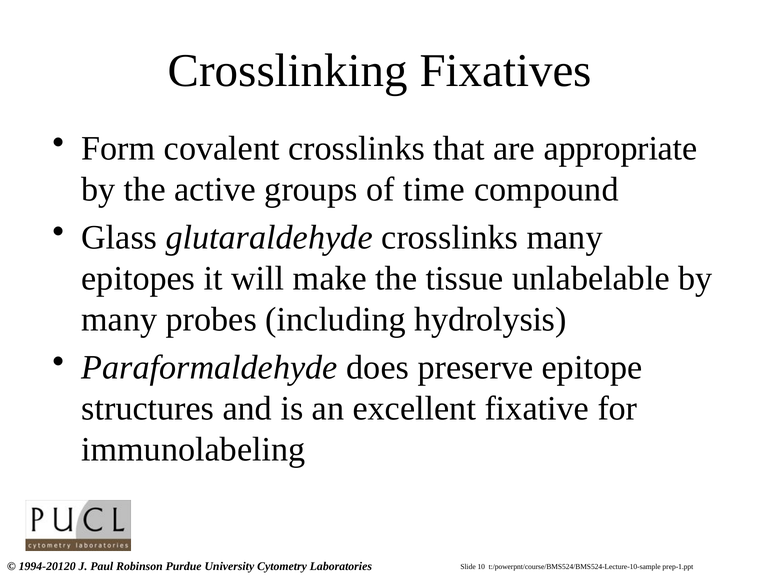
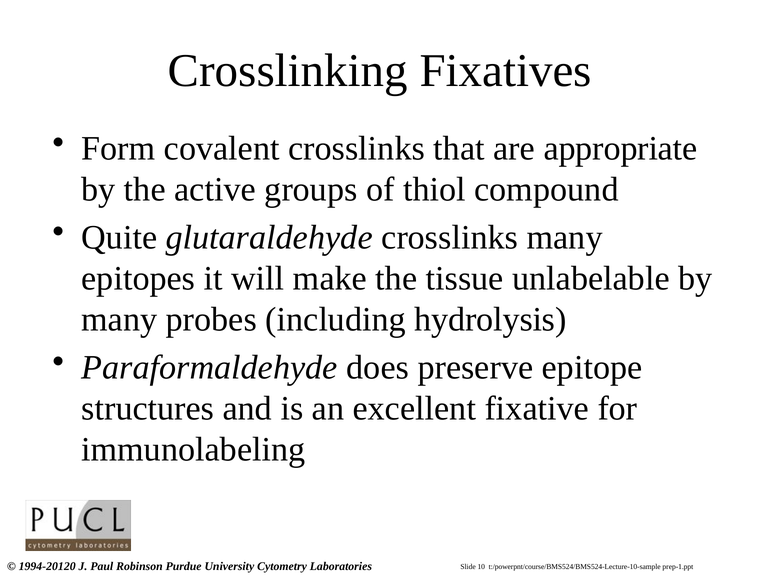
time: time -> thiol
Glass: Glass -> Quite
